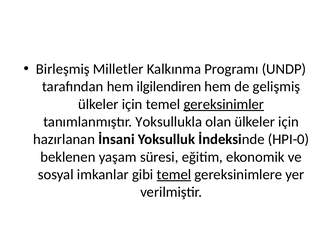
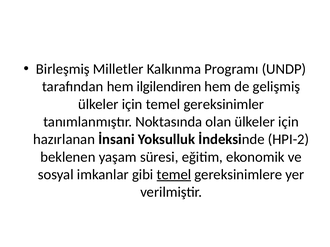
gereksinimler underline: present -> none
Yoksullukla: Yoksullukla -> Noktasında
HPI-0: HPI-0 -> HPI-2
